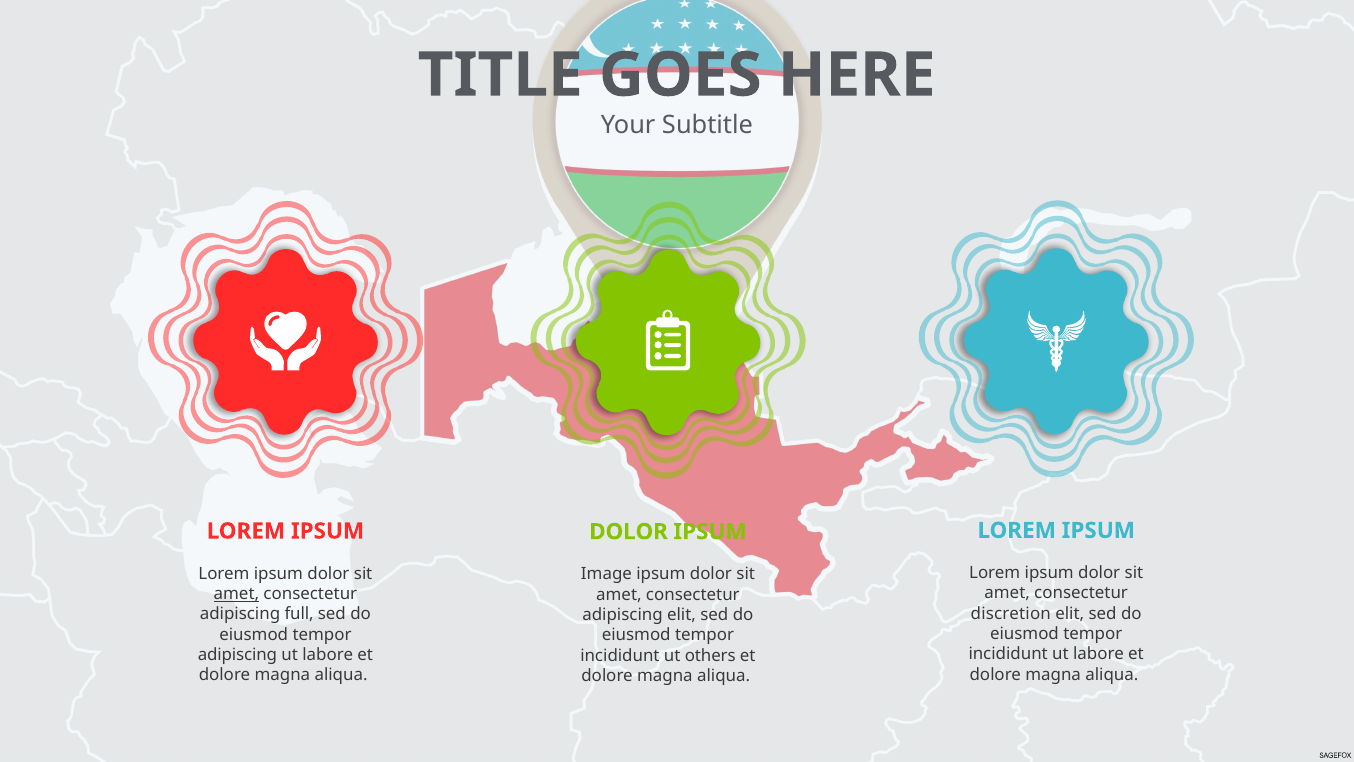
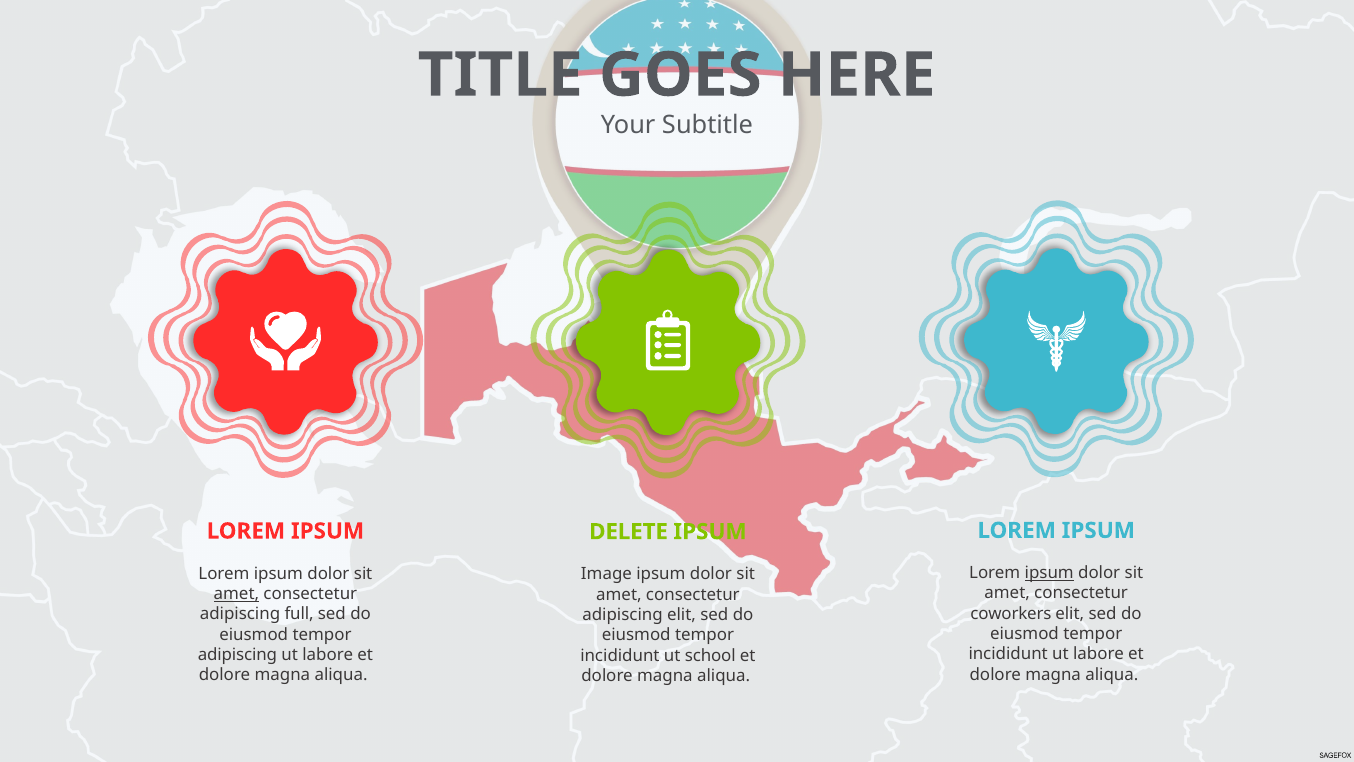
DOLOR at (629, 531): DOLOR -> DELETE
ipsum at (1049, 573) underline: none -> present
discretion: discretion -> coworkers
others: others -> school
